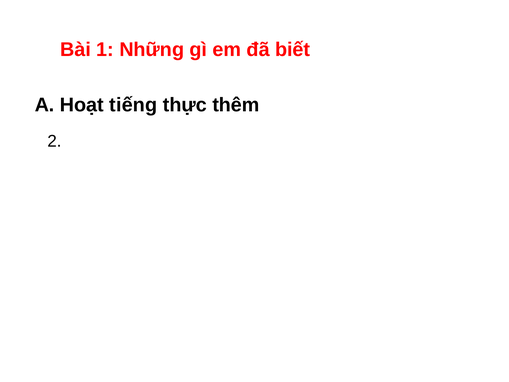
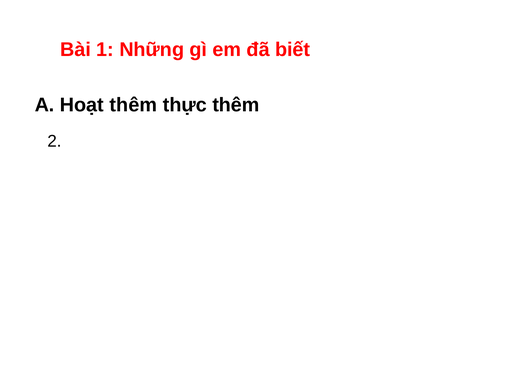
Hoạt tiếng: tiếng -> thêm
